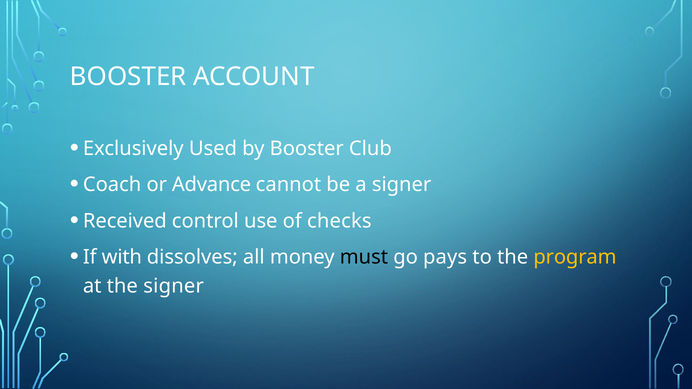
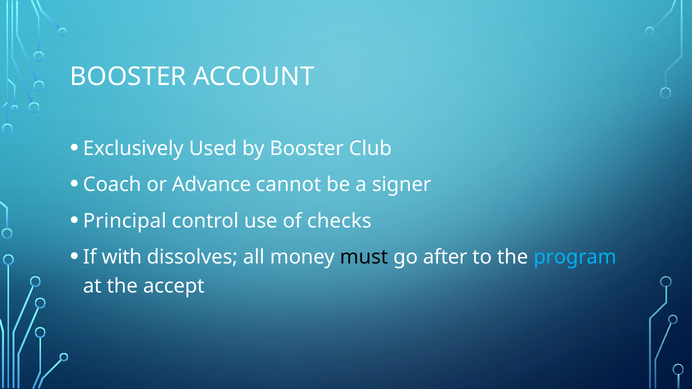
Received: Received -> Principal
pays: pays -> after
program colour: yellow -> light blue
the signer: signer -> accept
